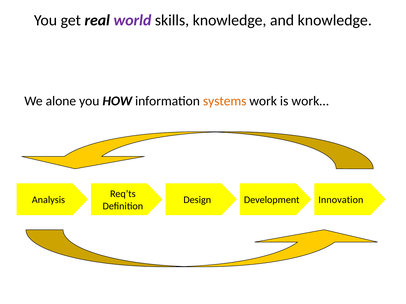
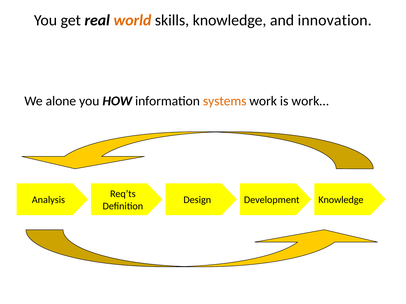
world colour: purple -> orange
and knowledge: knowledge -> innovation
Analysis Innovation: Innovation -> Knowledge
